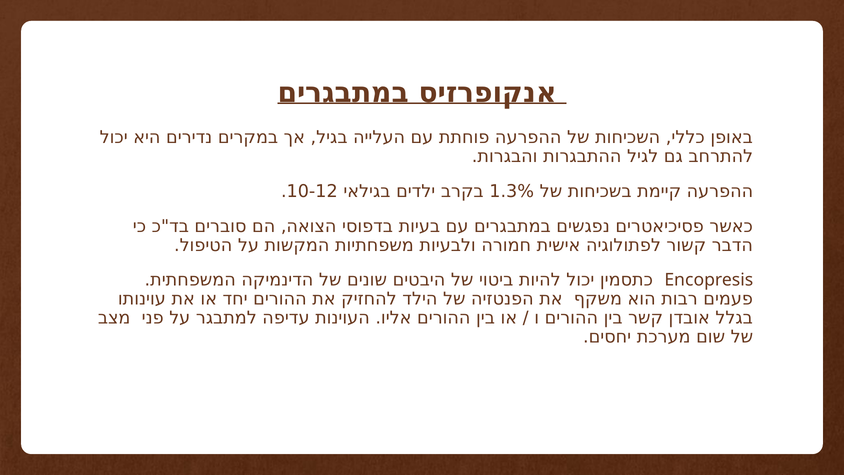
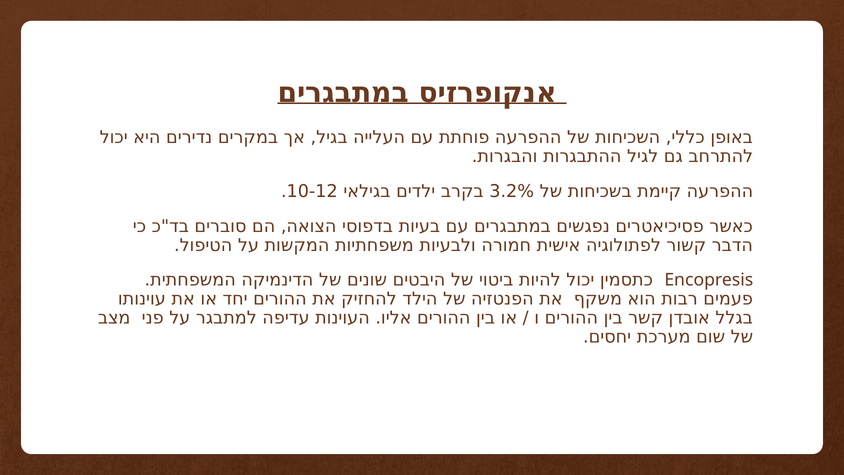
1.3%: 1.3% -> 3.2%
